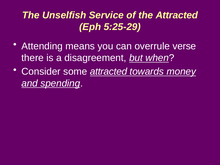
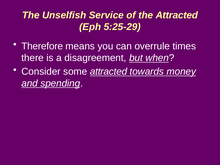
Attending: Attending -> Therefore
verse: verse -> times
